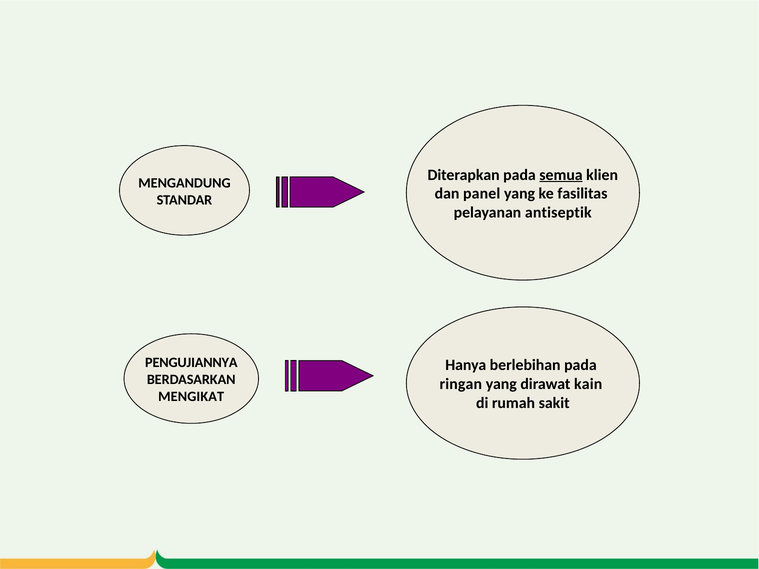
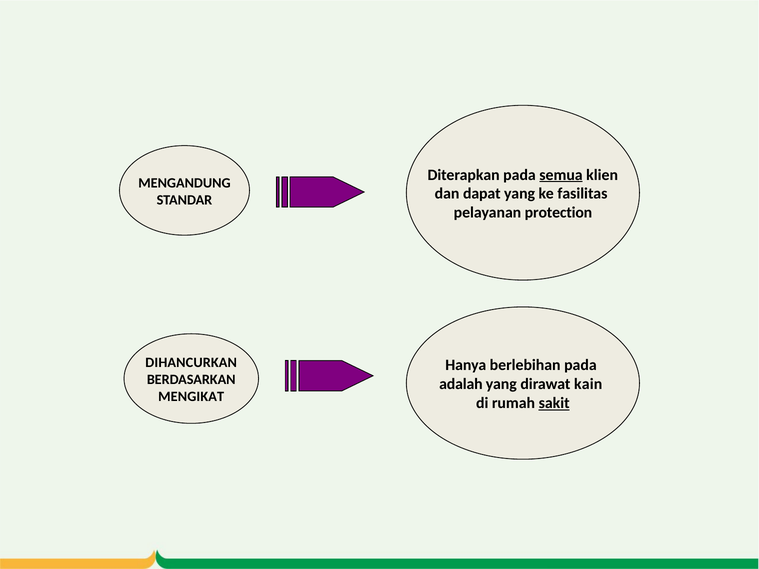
panel: panel -> dapat
antiseptik: antiseptik -> protection
PENGUJIANNYA: PENGUJIANNYA -> DIHANCURKAN
ringan: ringan -> adalah
sakit underline: none -> present
